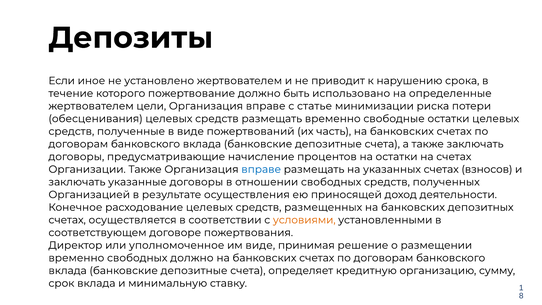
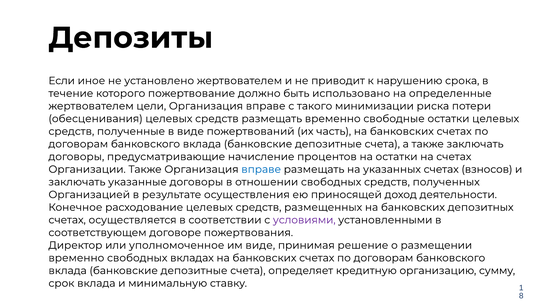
статье: статье -> такого
условиями colour: orange -> purple
свободных должно: должно -> вкладах
